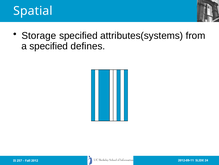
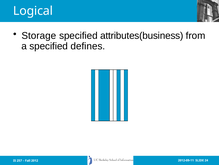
Spatial: Spatial -> Logical
attributes(systems: attributes(systems -> attributes(business
